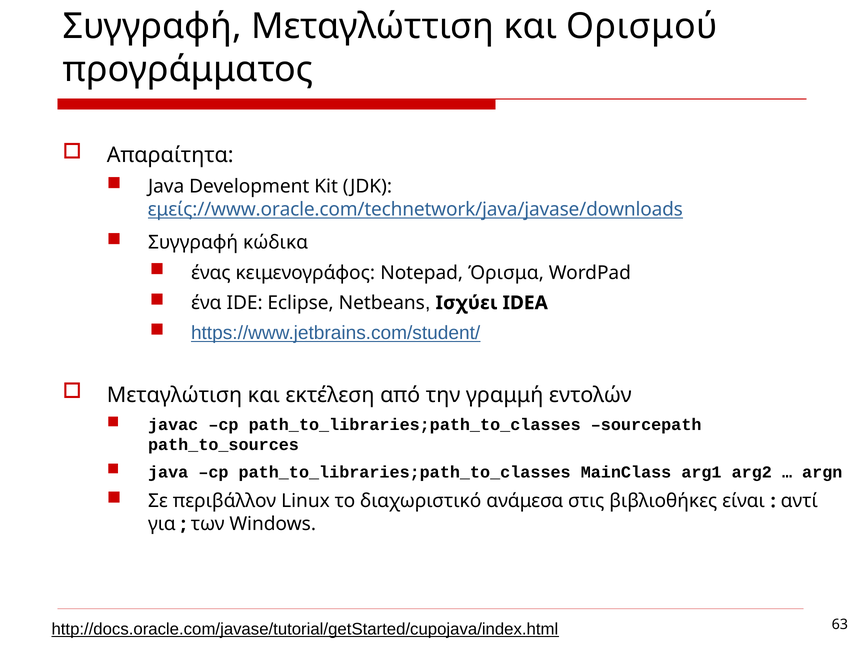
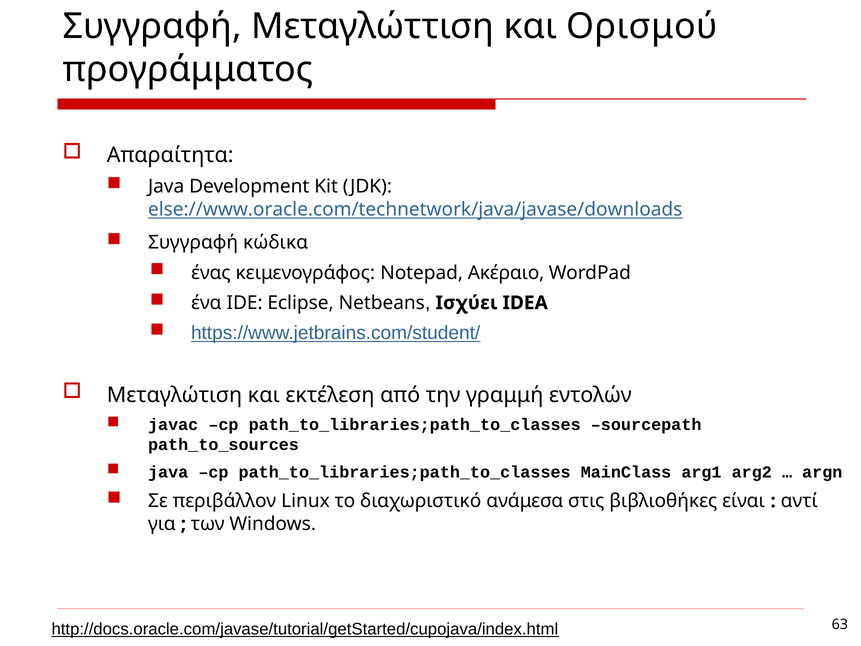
εμείς://www.oracle.com/technetwork/java/javase/downloads: εμείς://www.oracle.com/technetwork/java/javase/downloads -> else://www.oracle.com/technetwork/java/javase/downloads
Όρισμα: Όρισμα -> Ακέραιο
